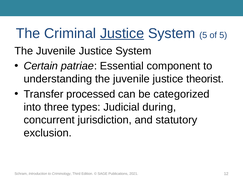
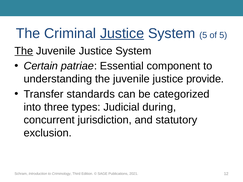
The at (24, 51) underline: none -> present
theorist: theorist -> provide
processed: processed -> standards
